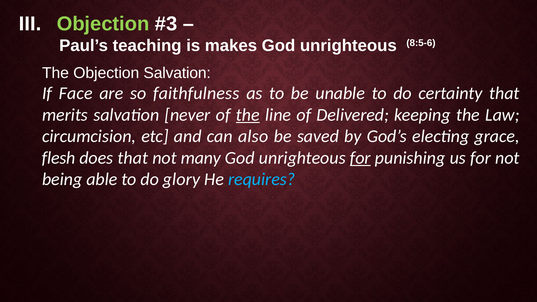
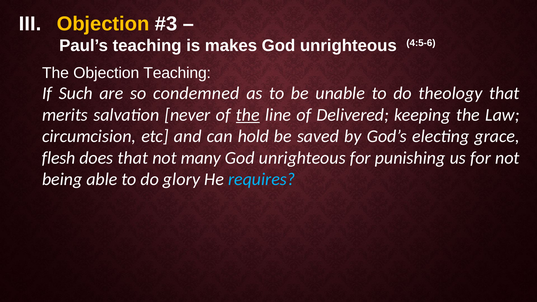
Objection at (103, 24) colour: light green -> yellow
8:5-6: 8:5-6 -> 4:5-6
Objection Salvation: Salvation -> Teaching
Face: Face -> Such
faithfulness: faithfulness -> condemned
certainty: certainty -> theology
also: also -> hold
for at (360, 158) underline: present -> none
